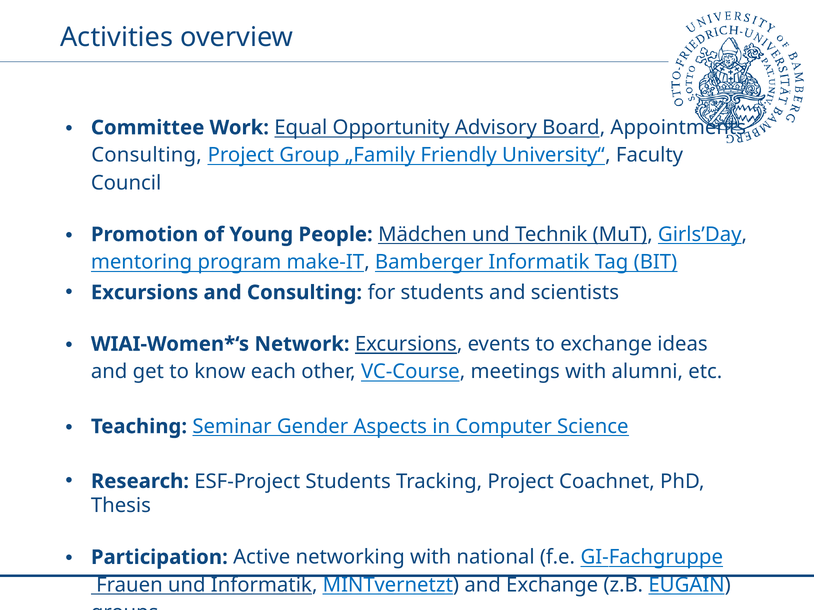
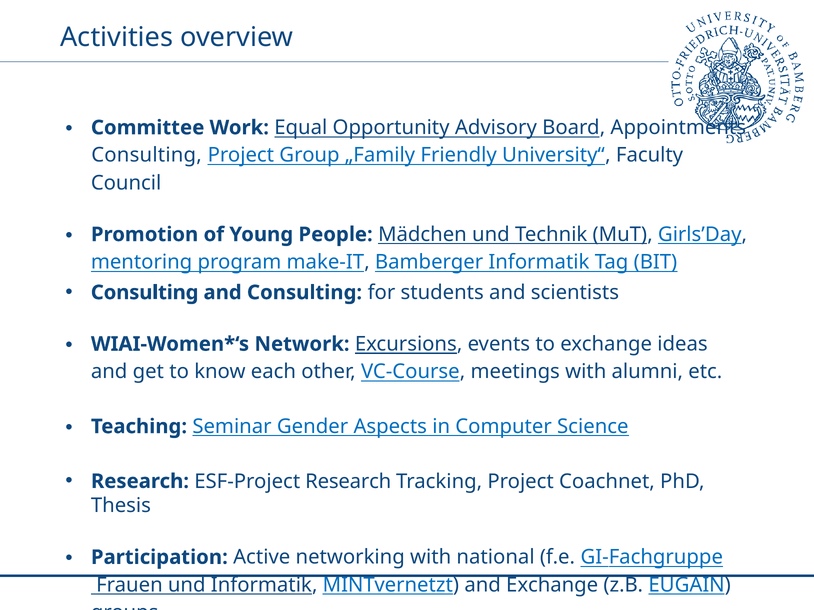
Excursions at (145, 293): Excursions -> Consulting
ESF-Project Students: Students -> Research
